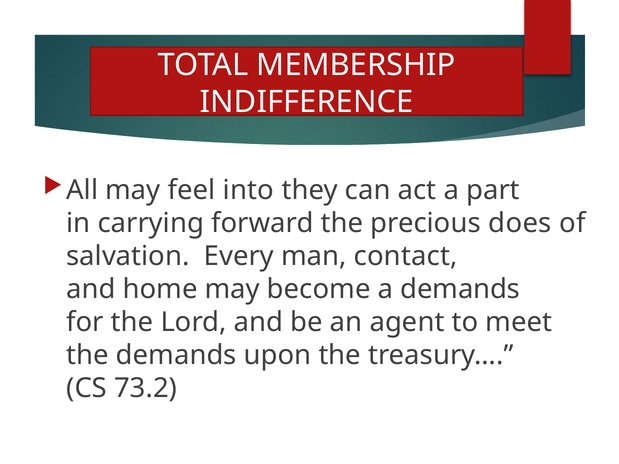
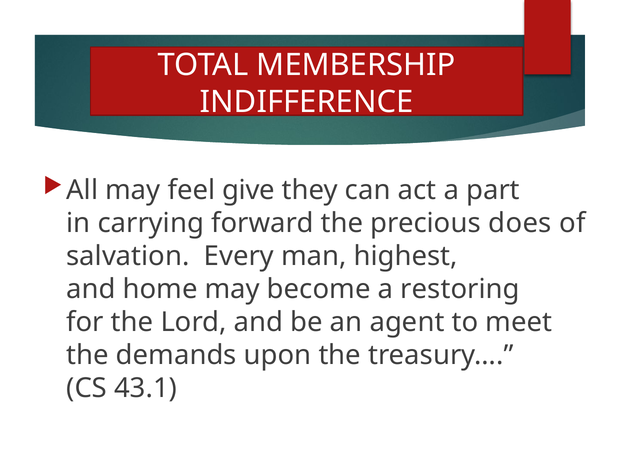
into: into -> give
contact: contact -> highest
a demands: demands -> restoring
73.2: 73.2 -> 43.1
